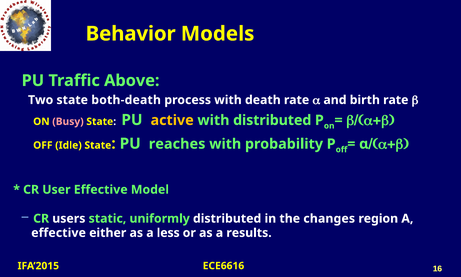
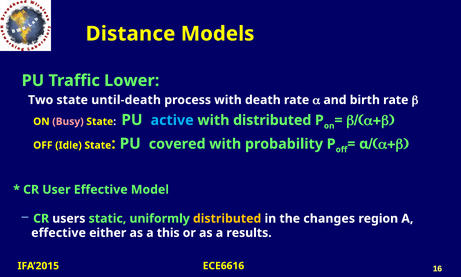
Behavior: Behavior -> Distance
Above: Above -> Lower
both-death: both-death -> until-death
active colour: yellow -> light blue
reaches: reaches -> covered
distributed at (227, 218) colour: white -> yellow
less: less -> this
